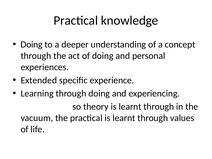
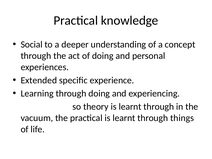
Doing at (32, 44): Doing -> Social
values: values -> things
